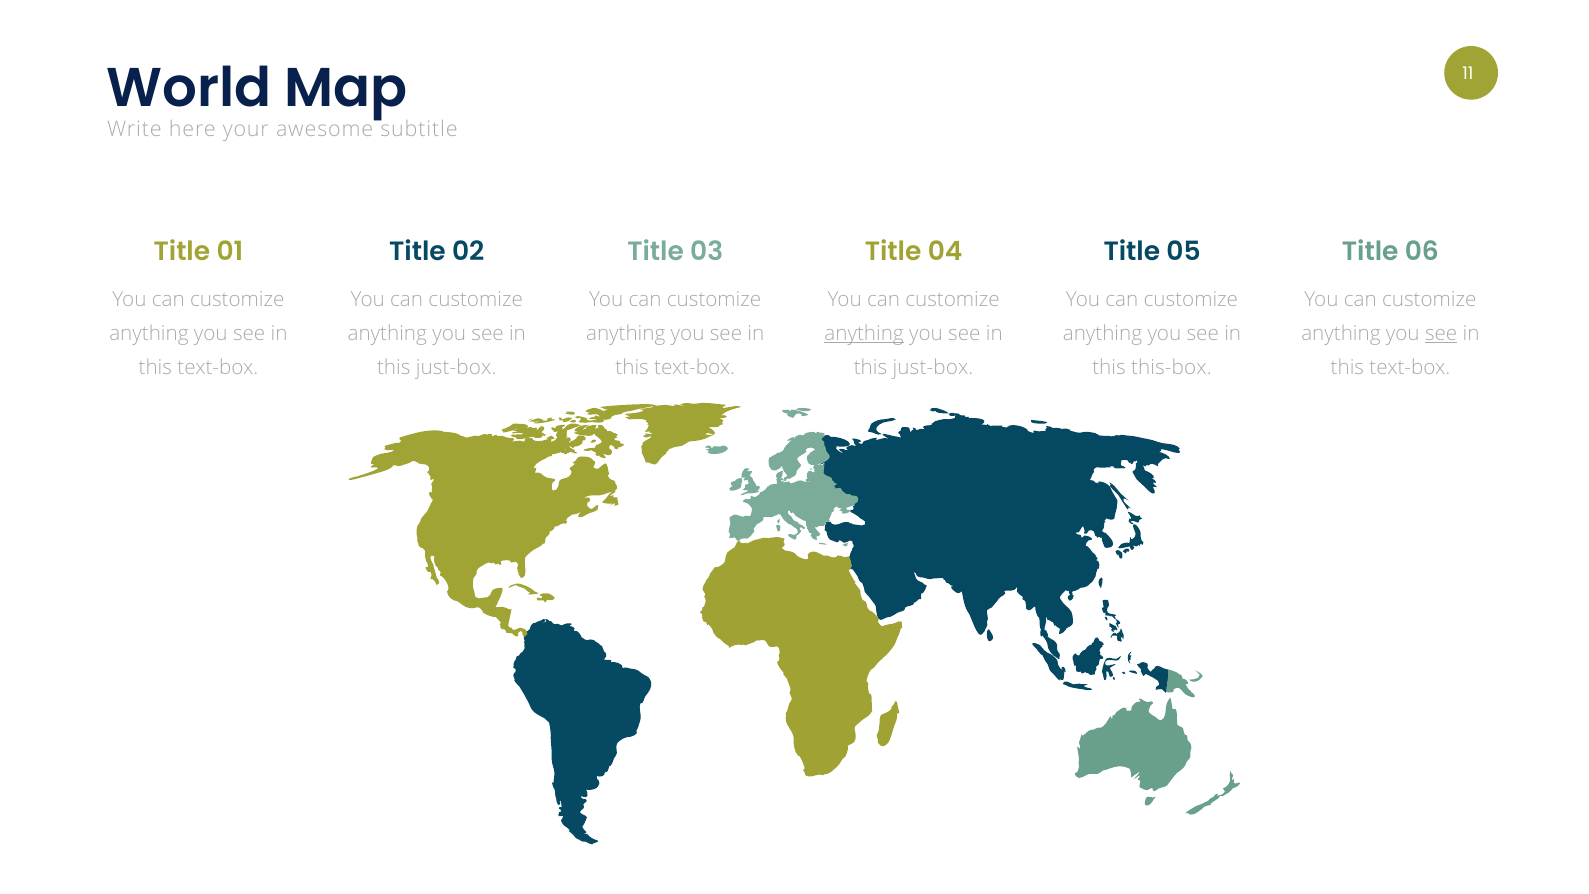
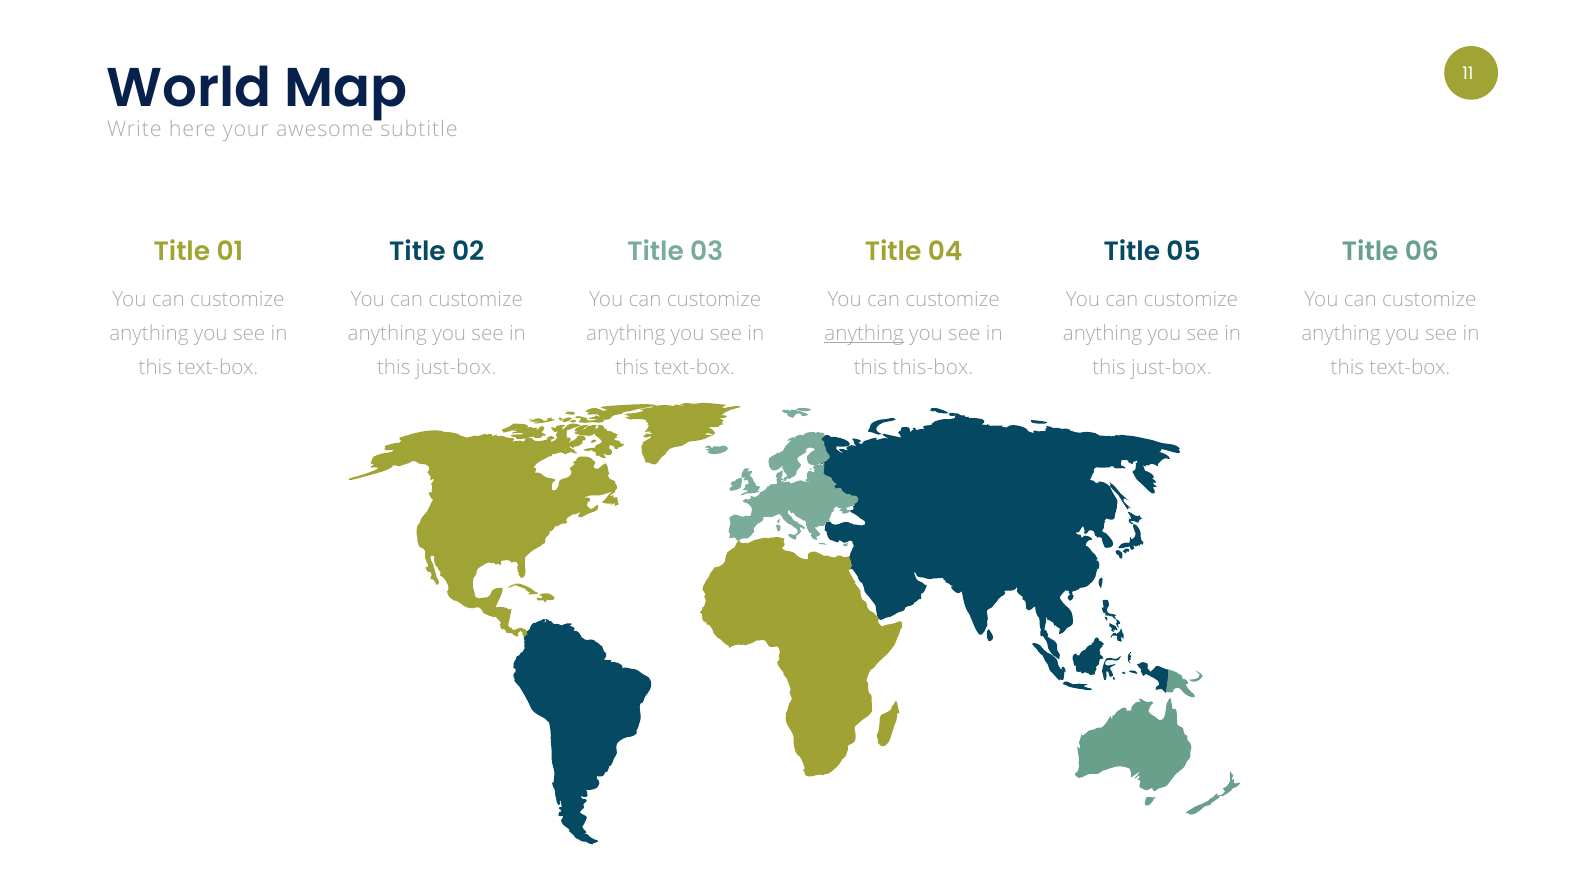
see at (1441, 333) underline: present -> none
just-box at (933, 367): just-box -> this-box
this-box at (1171, 367): this-box -> just-box
